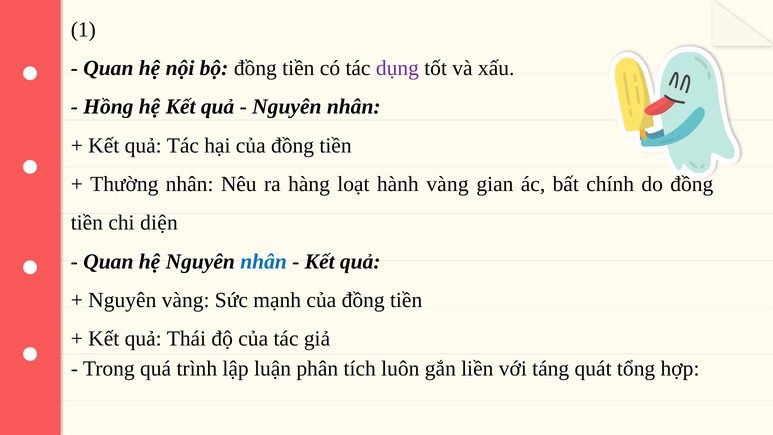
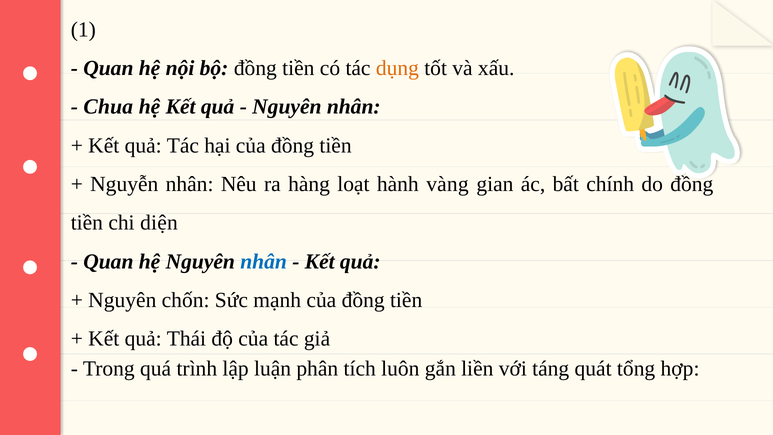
dụng colour: purple -> orange
Hồng: Hồng -> Chua
Thường: Thường -> Nguyễn
Nguyên vàng: vàng -> chốn
